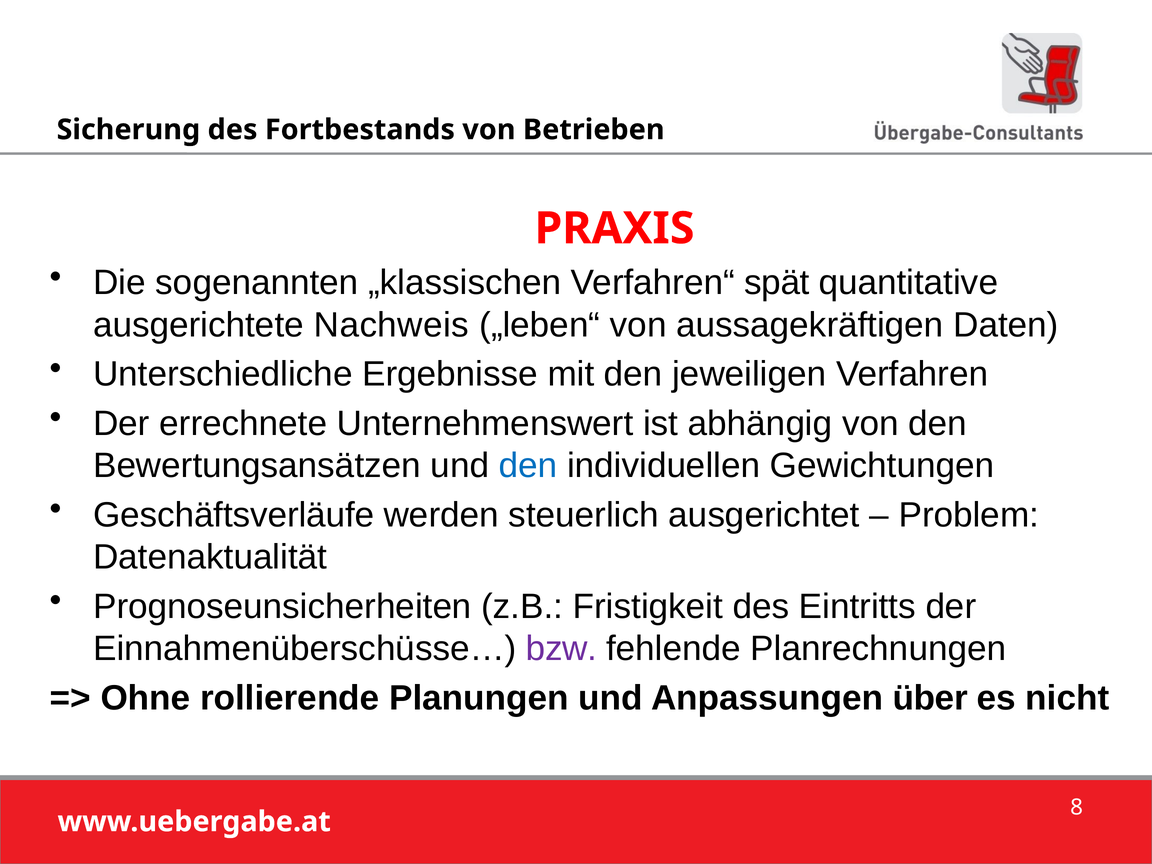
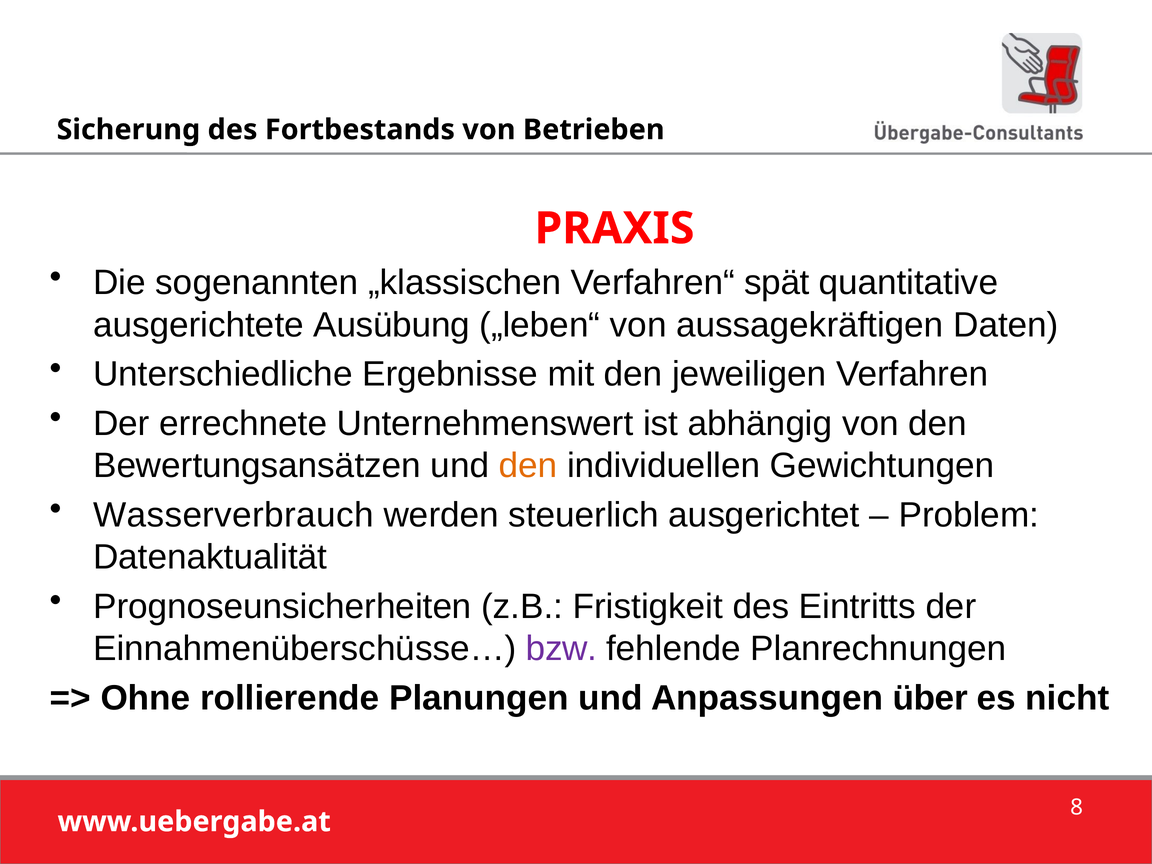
Nachweis: Nachweis -> Ausübung
den at (528, 466) colour: blue -> orange
Geschäftsverläufe: Geschäftsverläufe -> Wasserverbrauch
